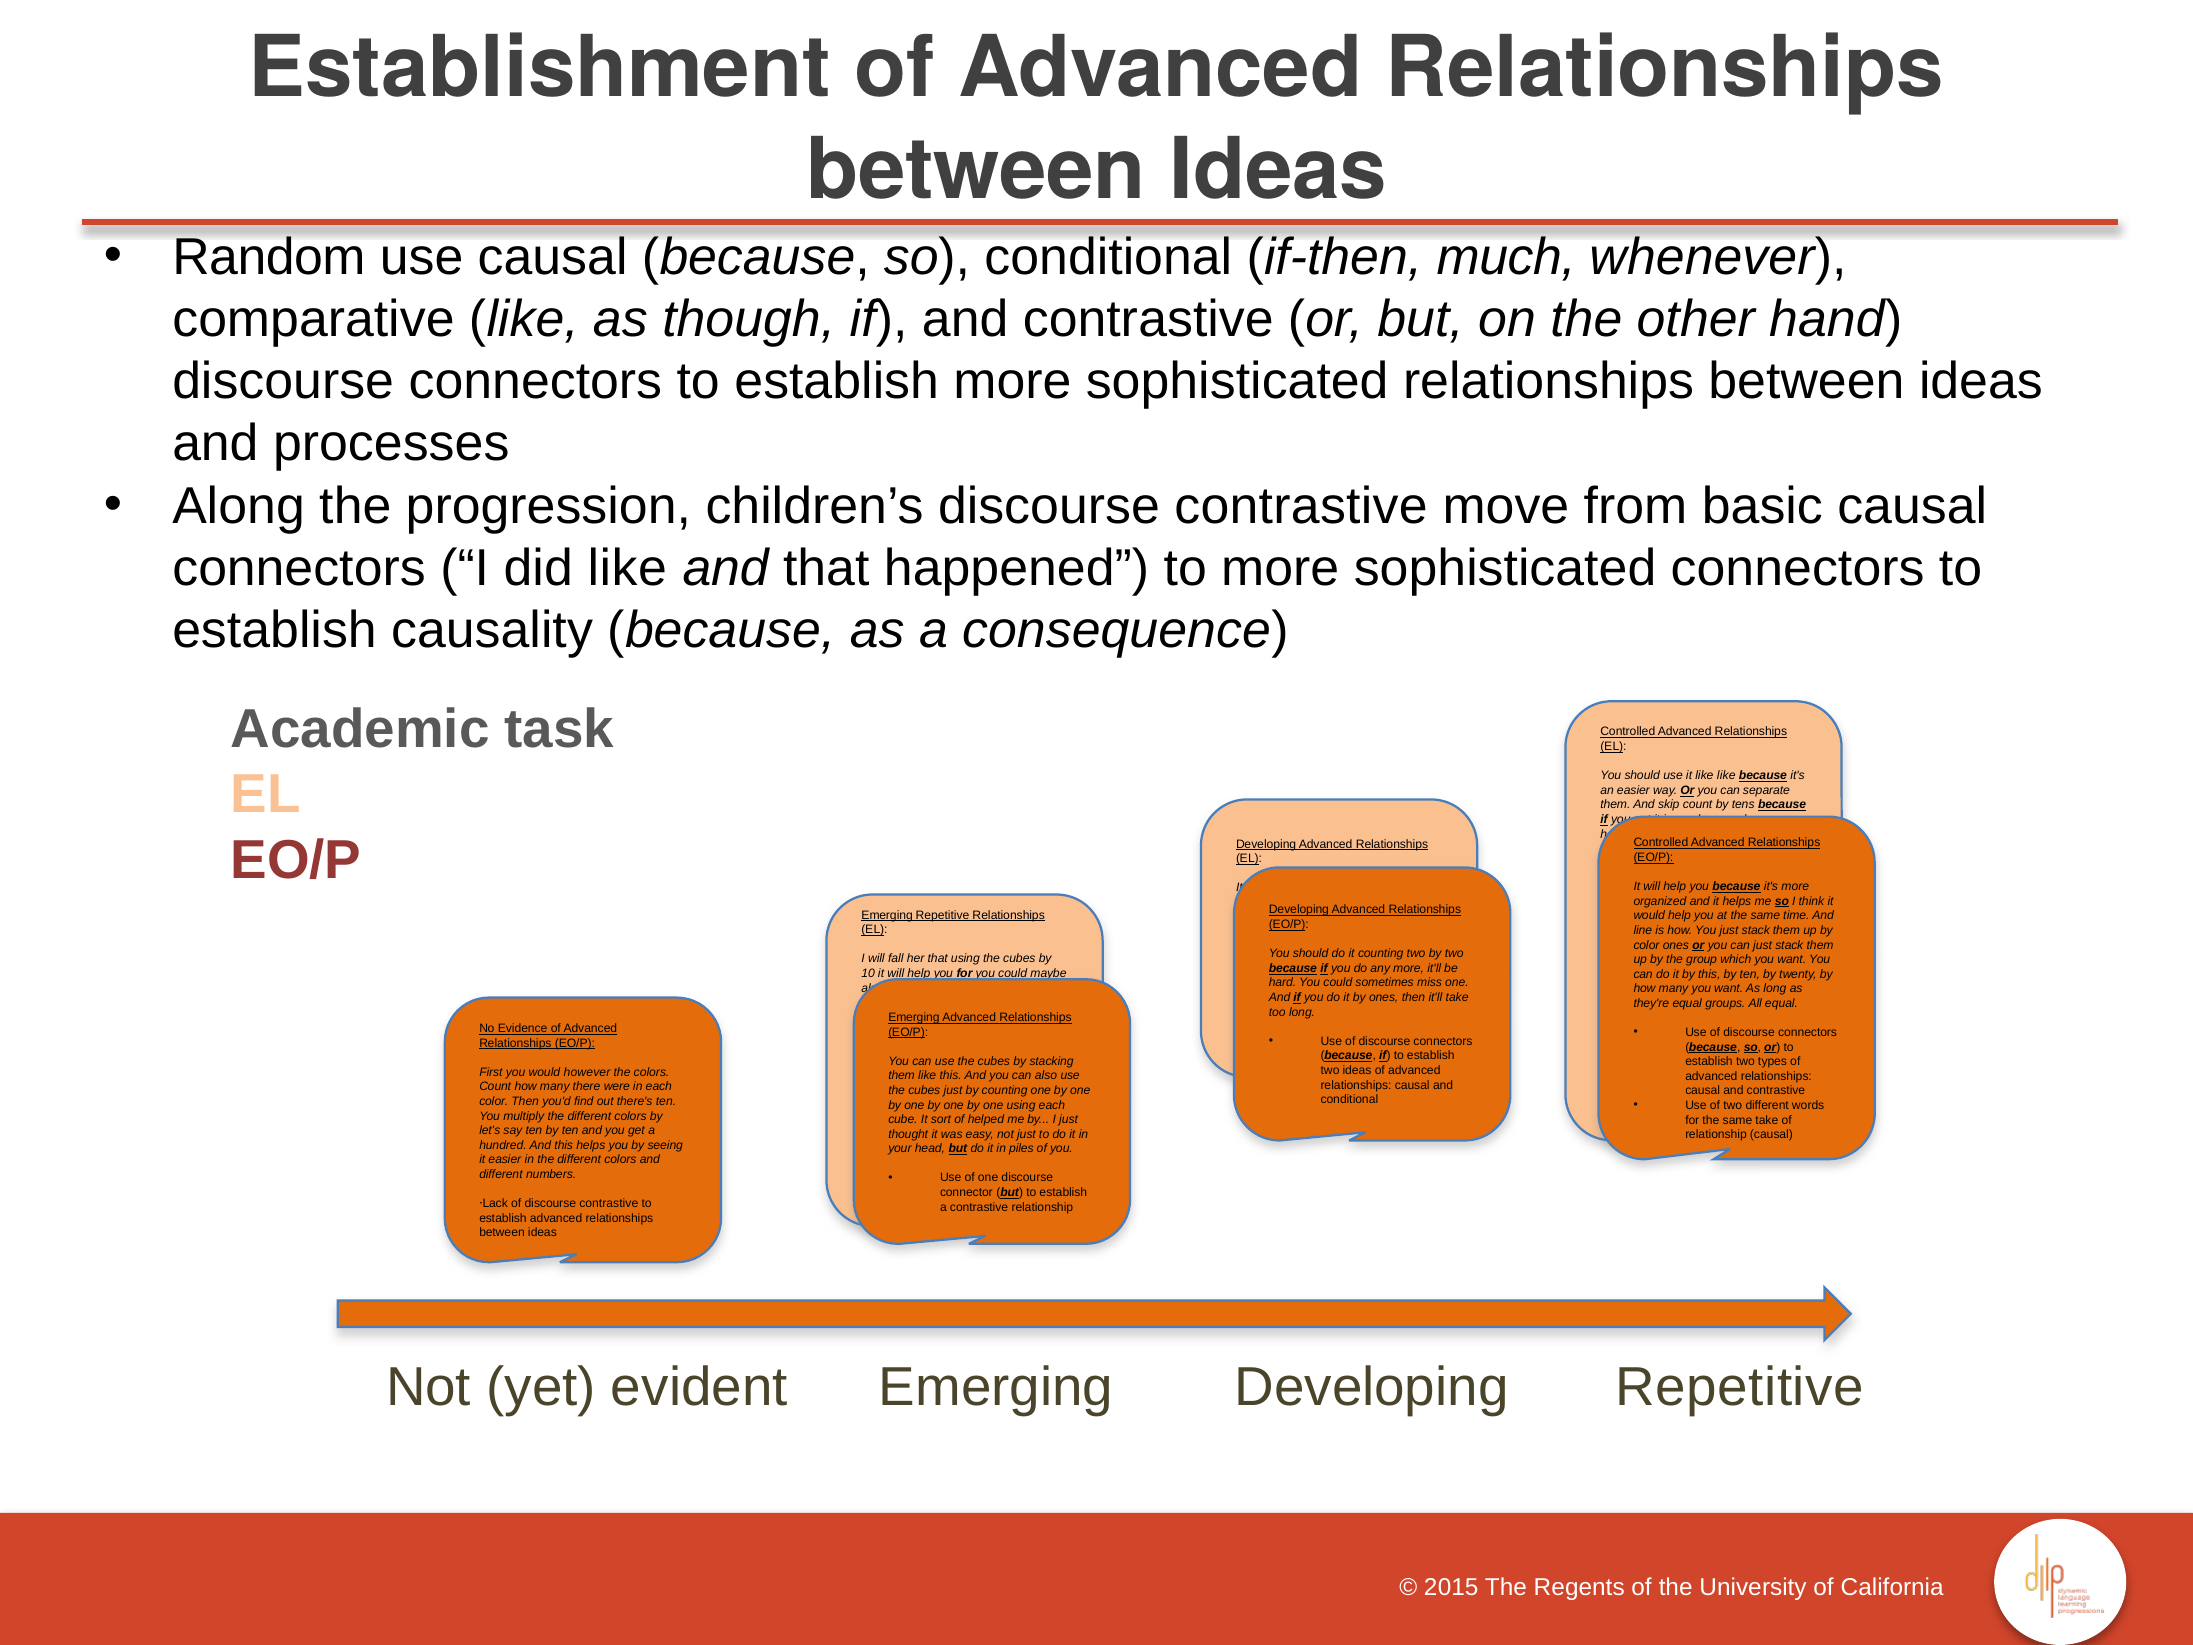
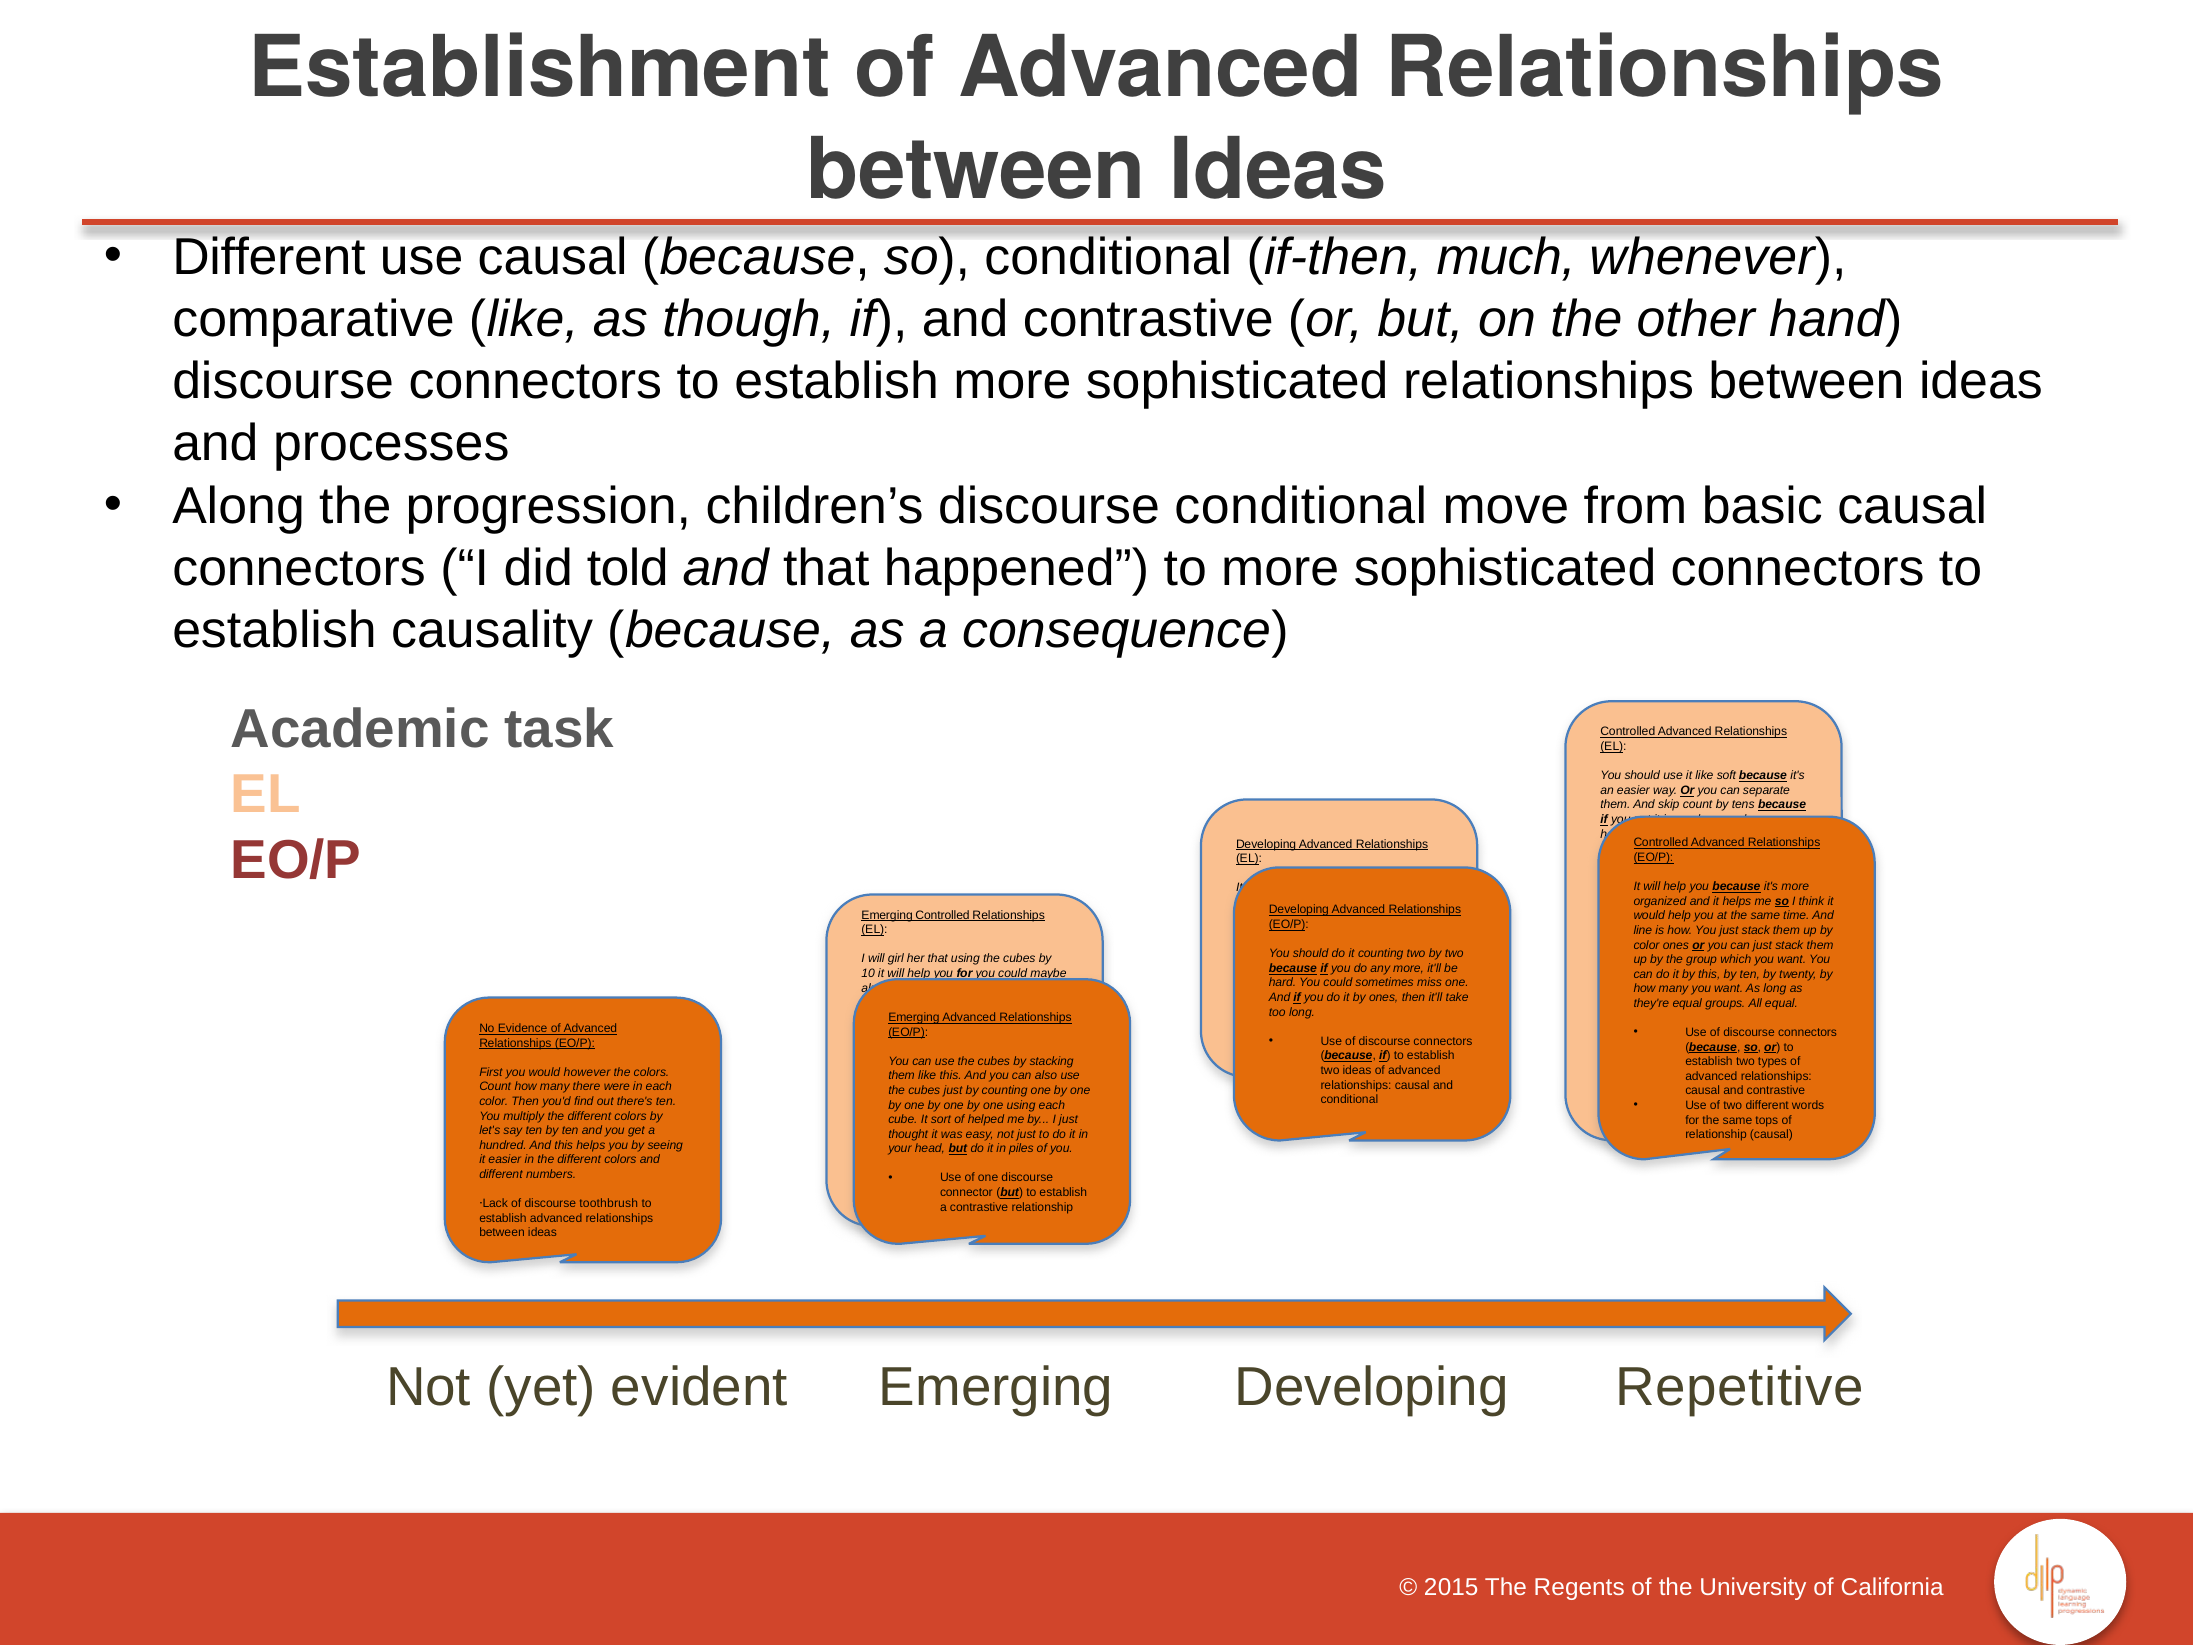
Random at (269, 257): Random -> Different
children’s discourse contrastive: contrastive -> conditional
did like: like -> told
like like: like -> soft
Emerging Repetitive: Repetitive -> Controlled
fall: fall -> girl
same take: take -> tops
of discourse contrastive: contrastive -> toothbrush
